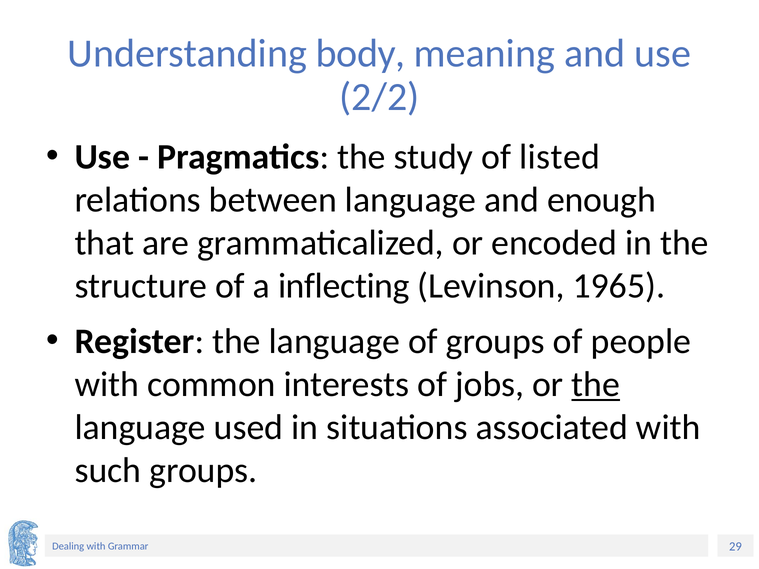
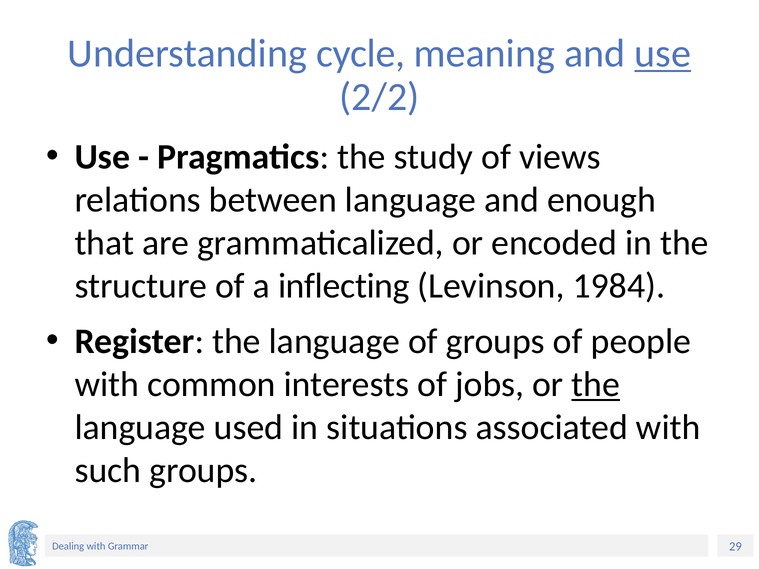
body: body -> cycle
use at (663, 54) underline: none -> present
listed: listed -> views
1965: 1965 -> 1984
